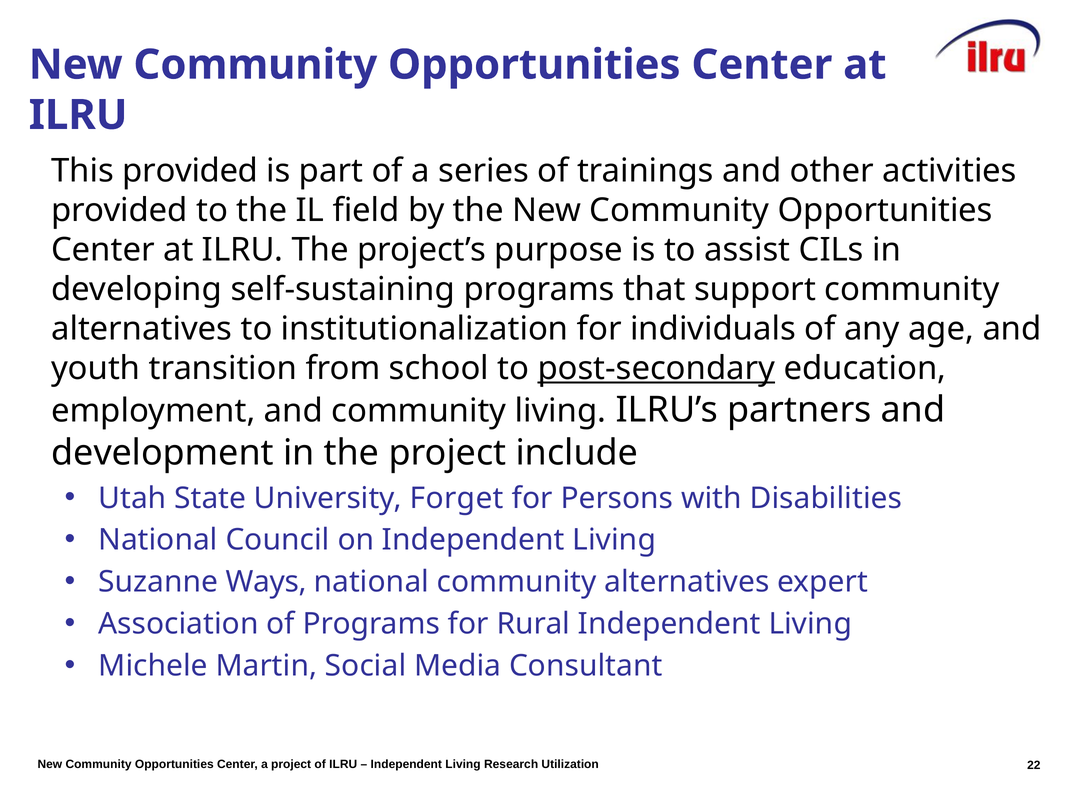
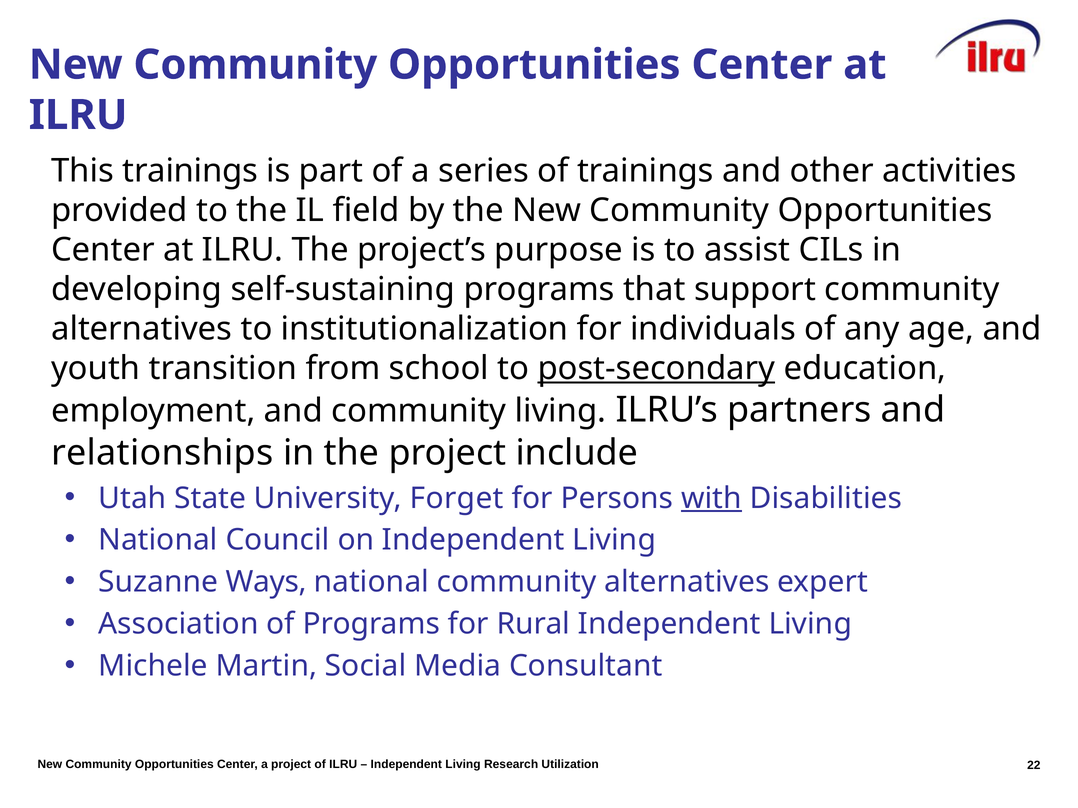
This provided: provided -> trainings
development: development -> relationships
with underline: none -> present
